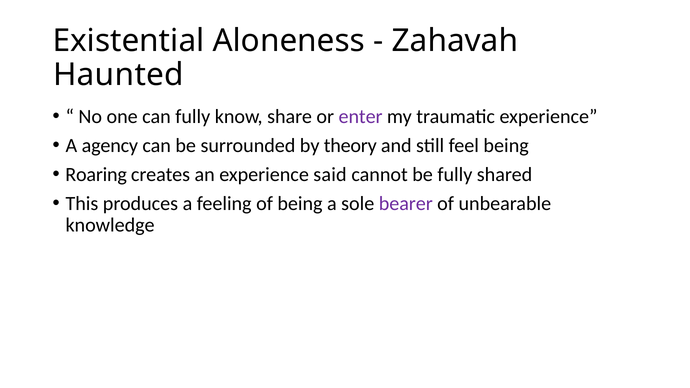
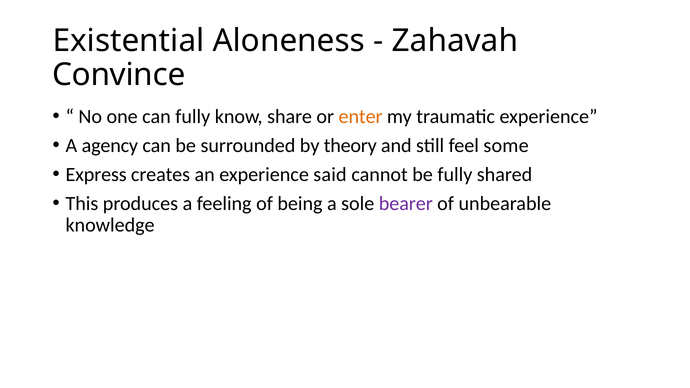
Haunted: Haunted -> Convince
enter colour: purple -> orange
feel being: being -> some
Roaring: Roaring -> Express
